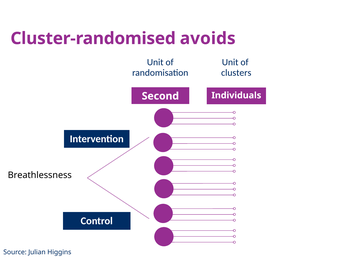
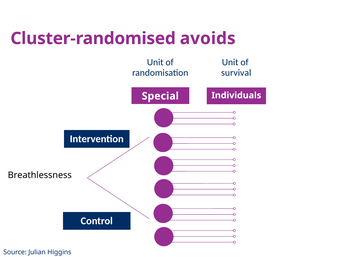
clusters: clusters -> survival
Second: Second -> Special
